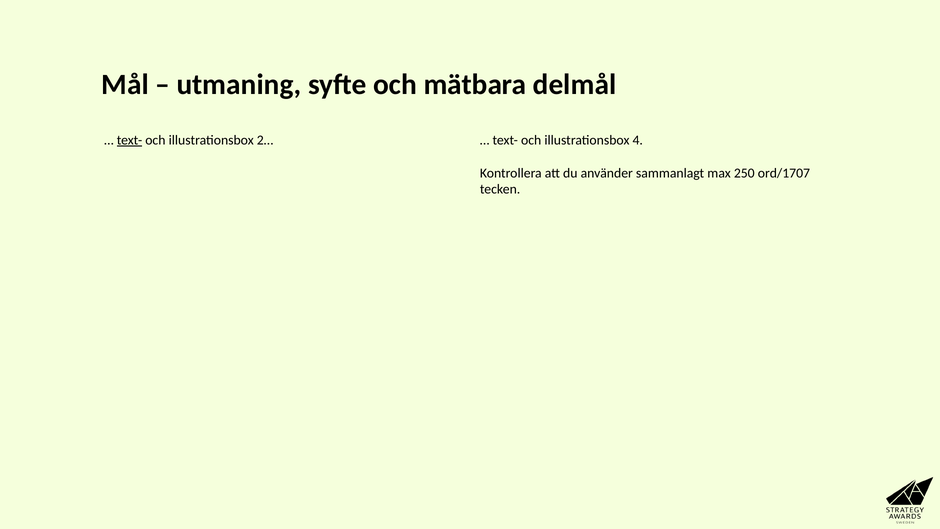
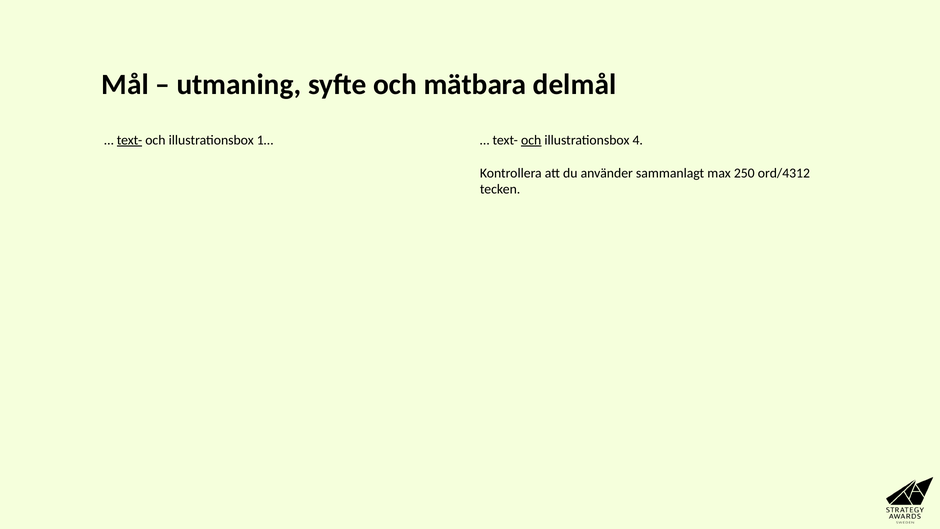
2…: 2… -> 1…
och at (531, 140) underline: none -> present
ord/1707: ord/1707 -> ord/4312
